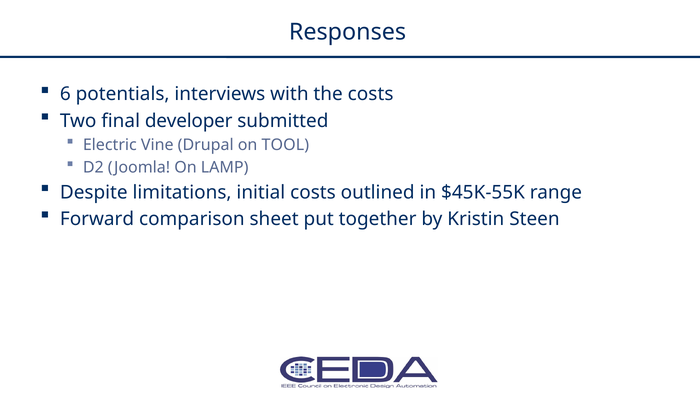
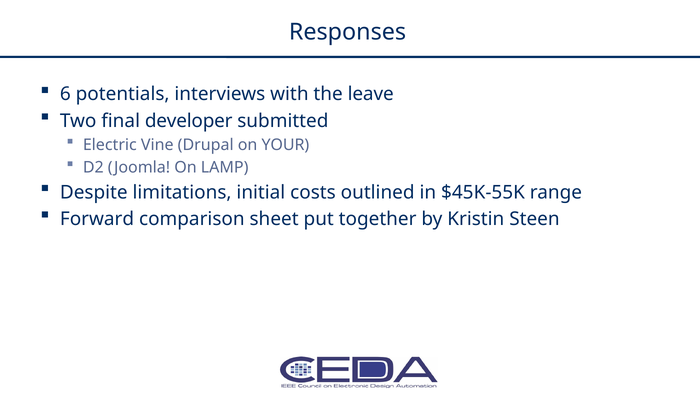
the costs: costs -> leave
TOOL: TOOL -> YOUR
